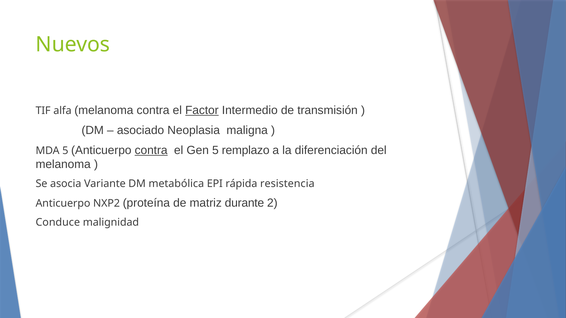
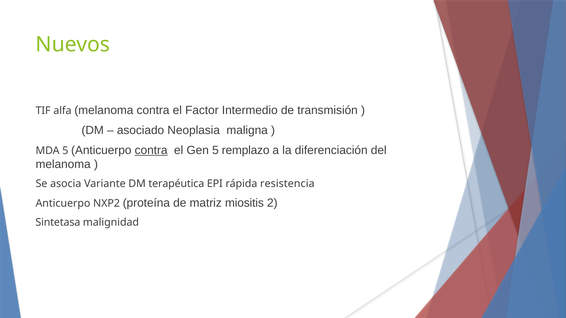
Factor underline: present -> none
metabólica: metabólica -> terapéutica
durante: durante -> miositis
Conduce: Conduce -> Sintetasa
